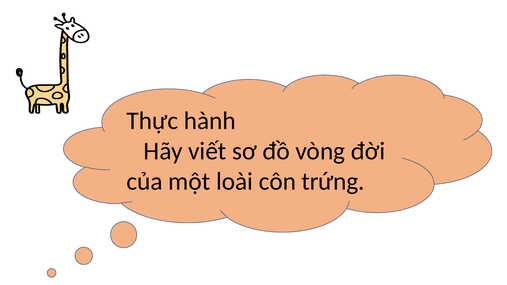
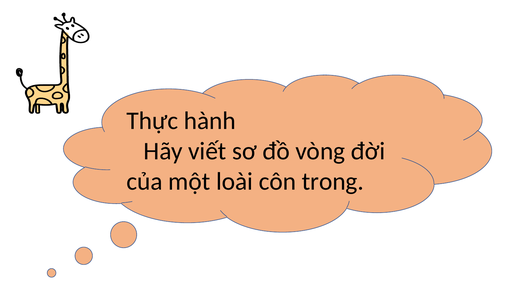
trứng: trứng -> trong
